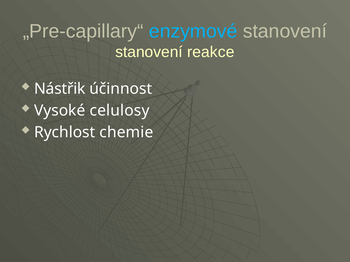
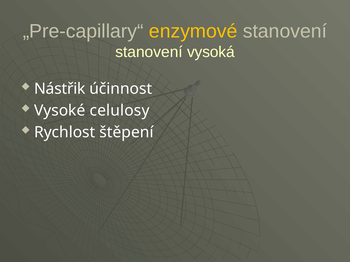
enzymové colour: light blue -> yellow
reakce: reakce -> vysoká
chemie: chemie -> štěpení
